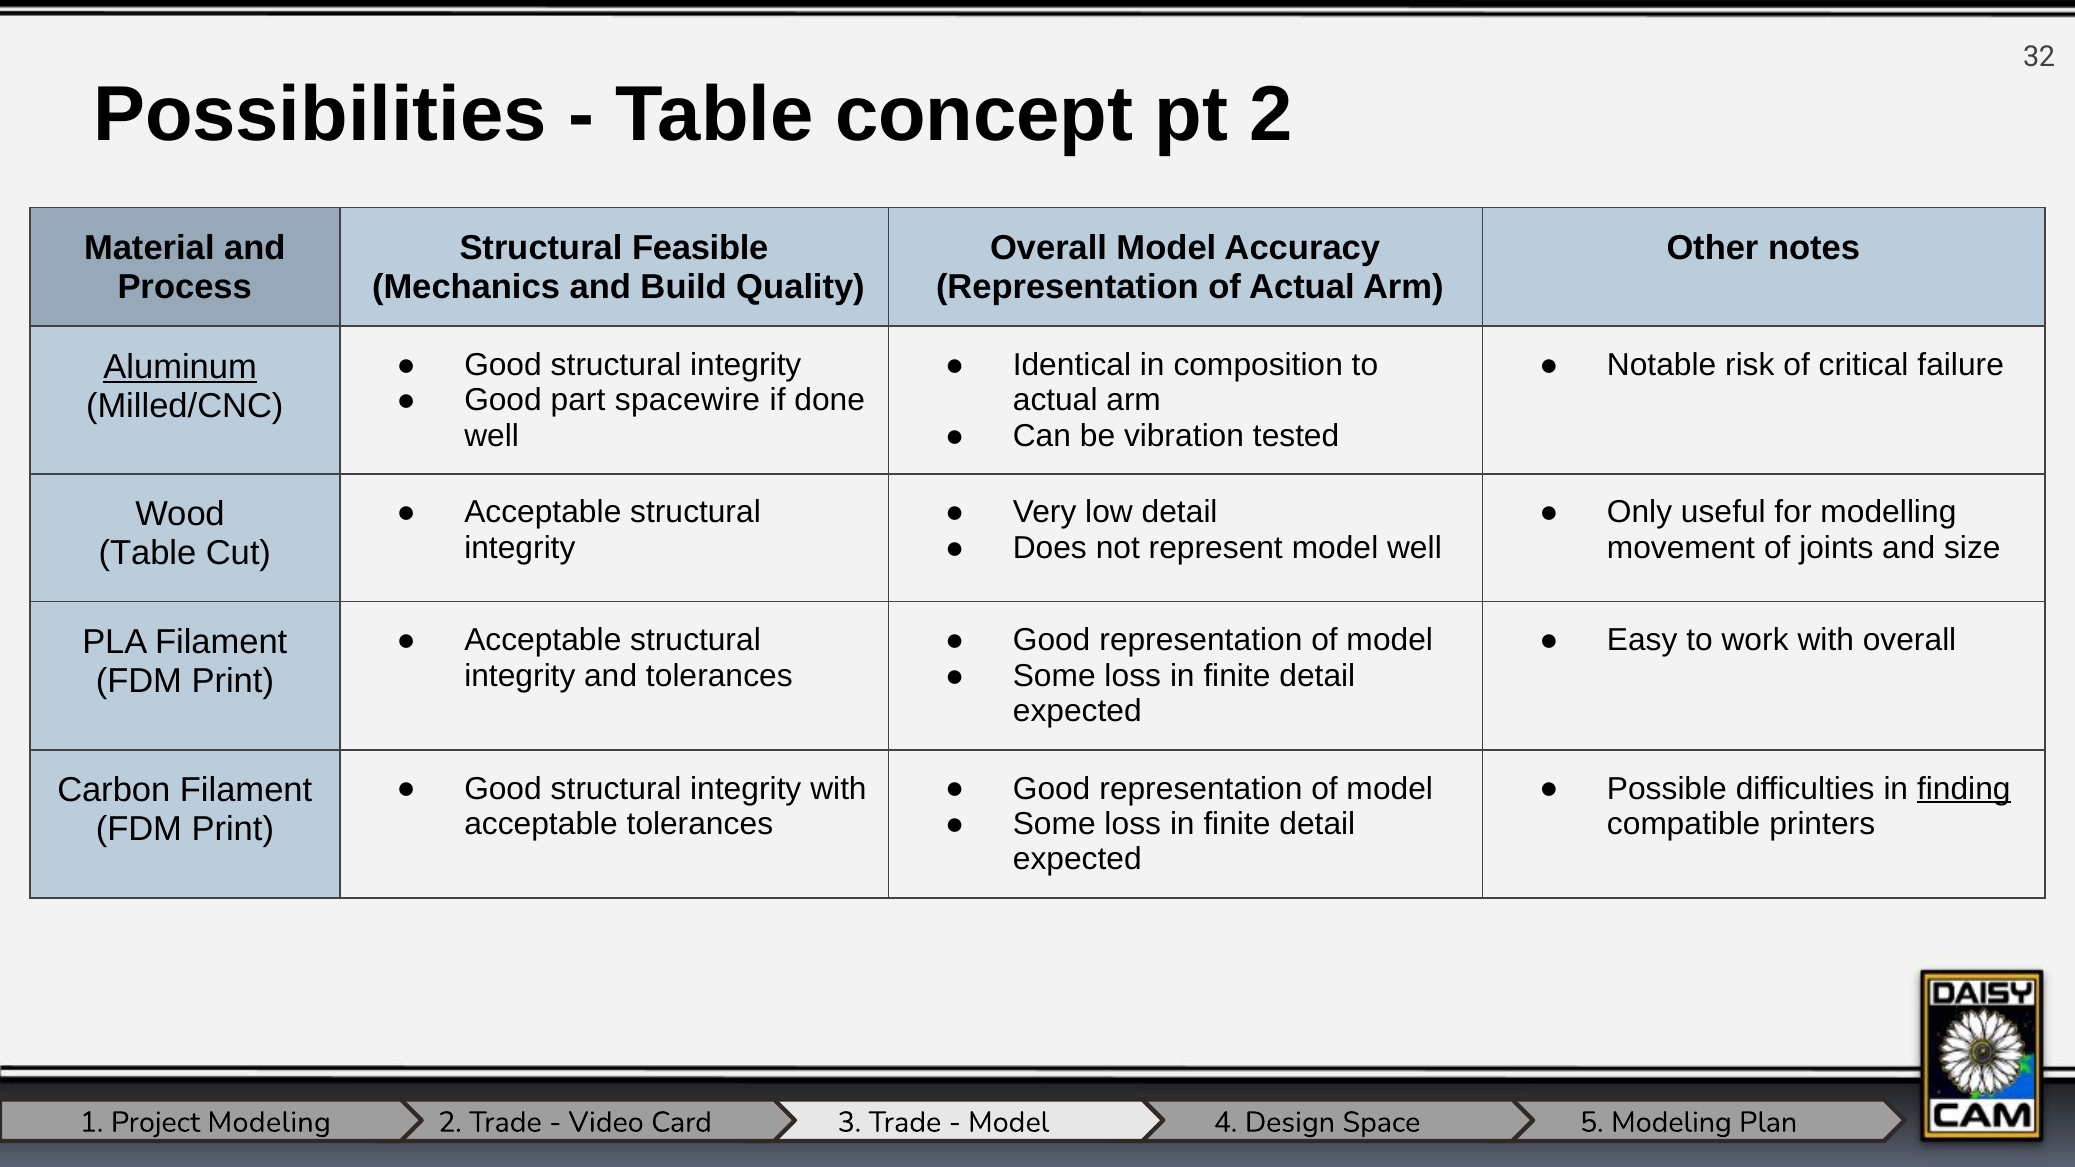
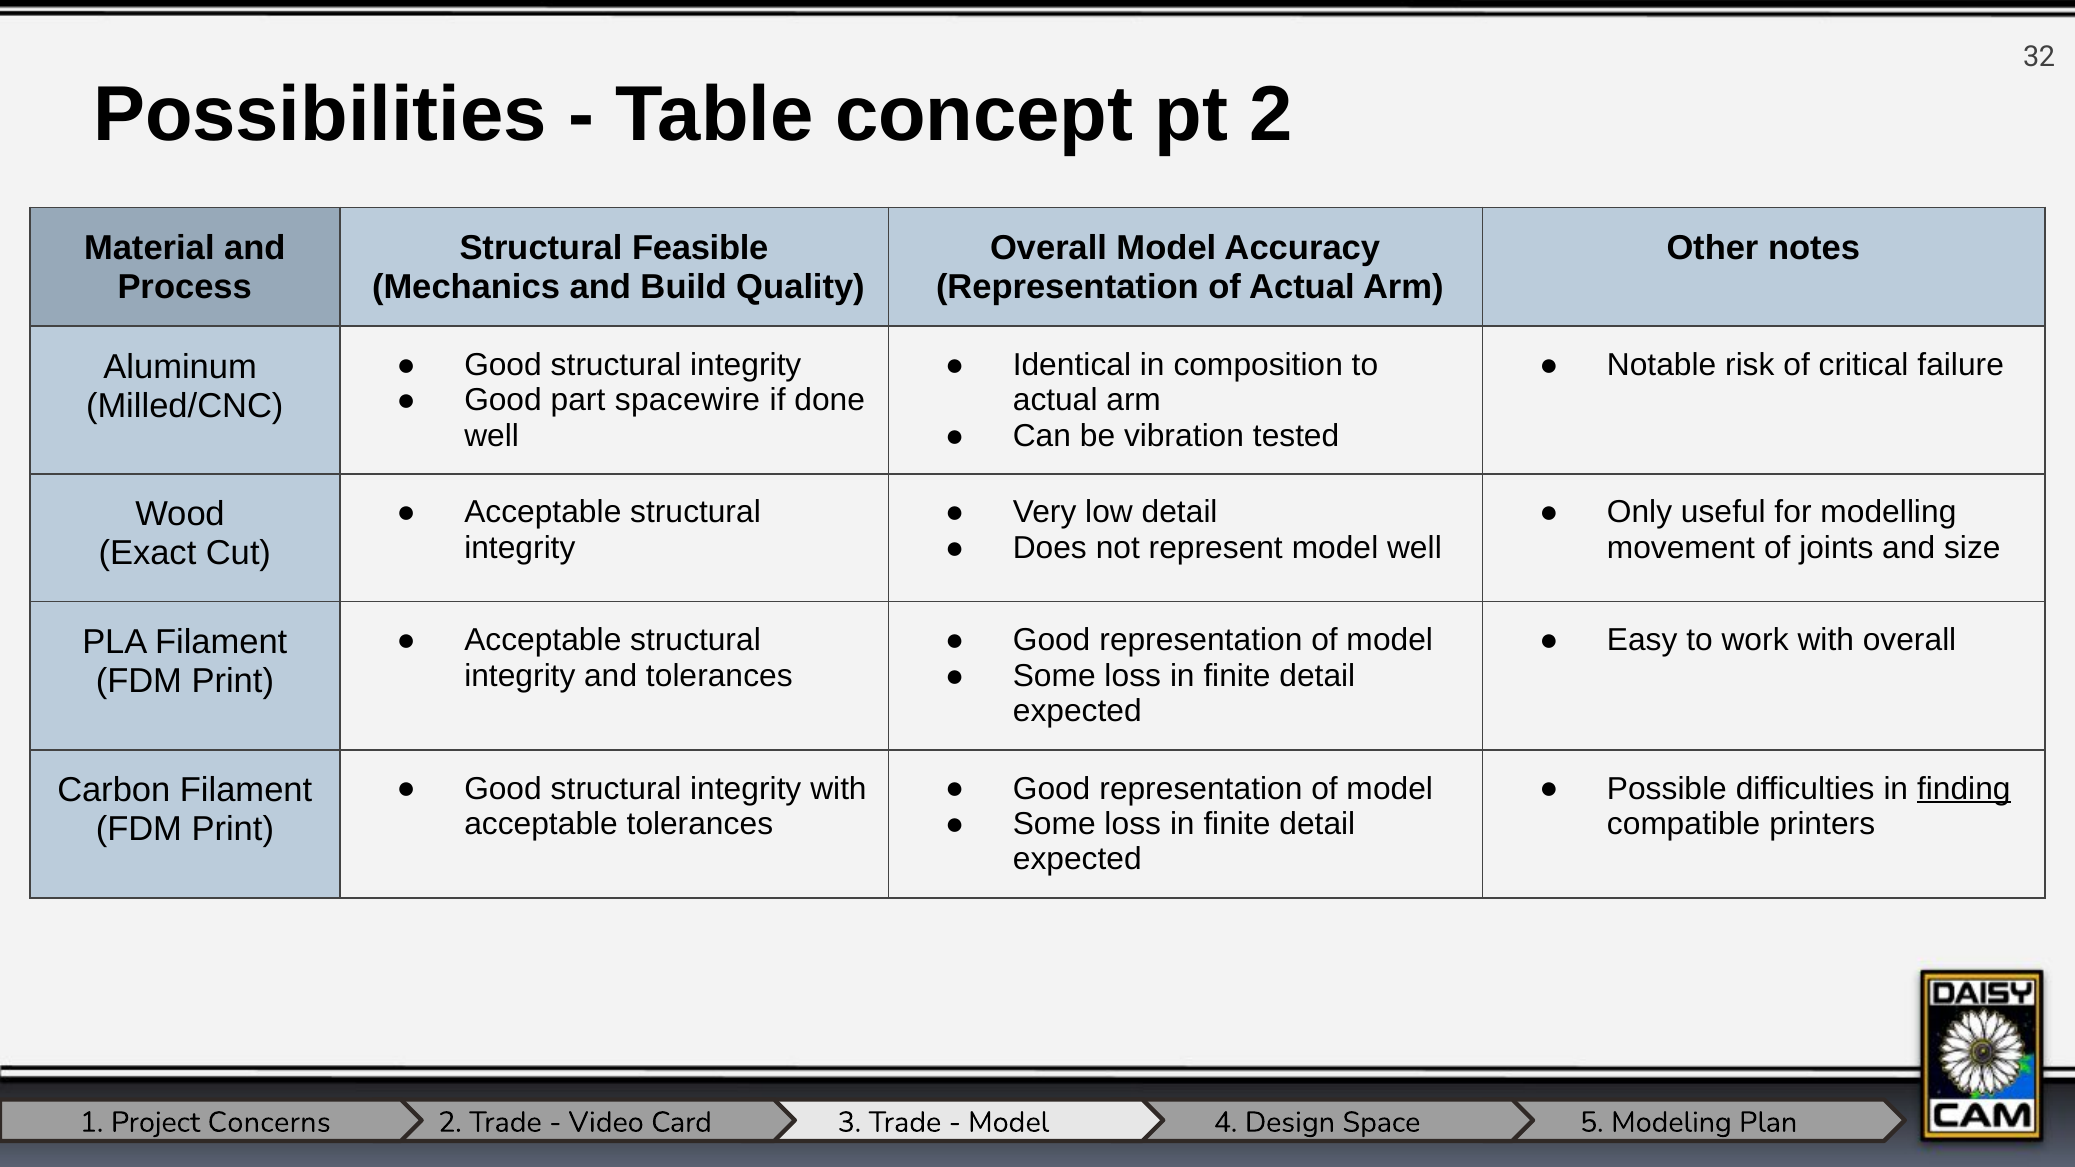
Aluminum underline: present -> none
Table at (147, 553): Table -> Exact
Project Modeling: Modeling -> Concerns
